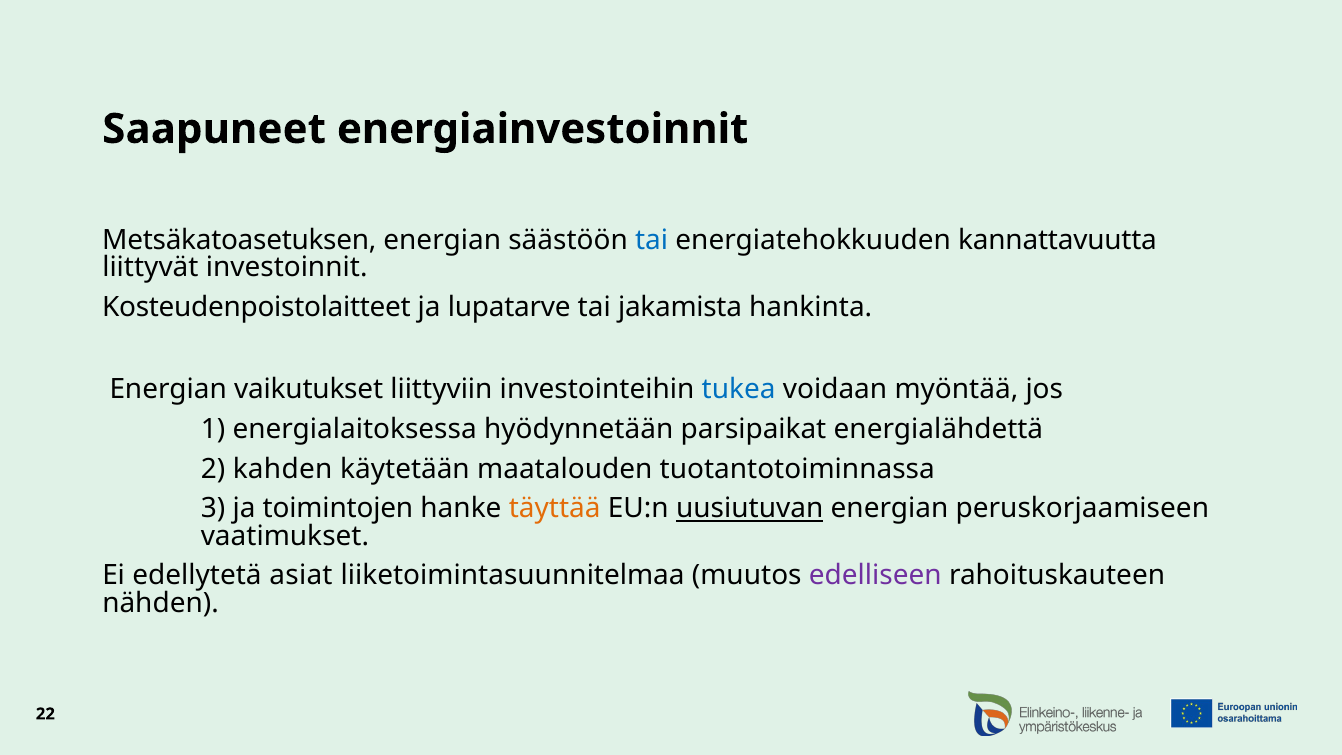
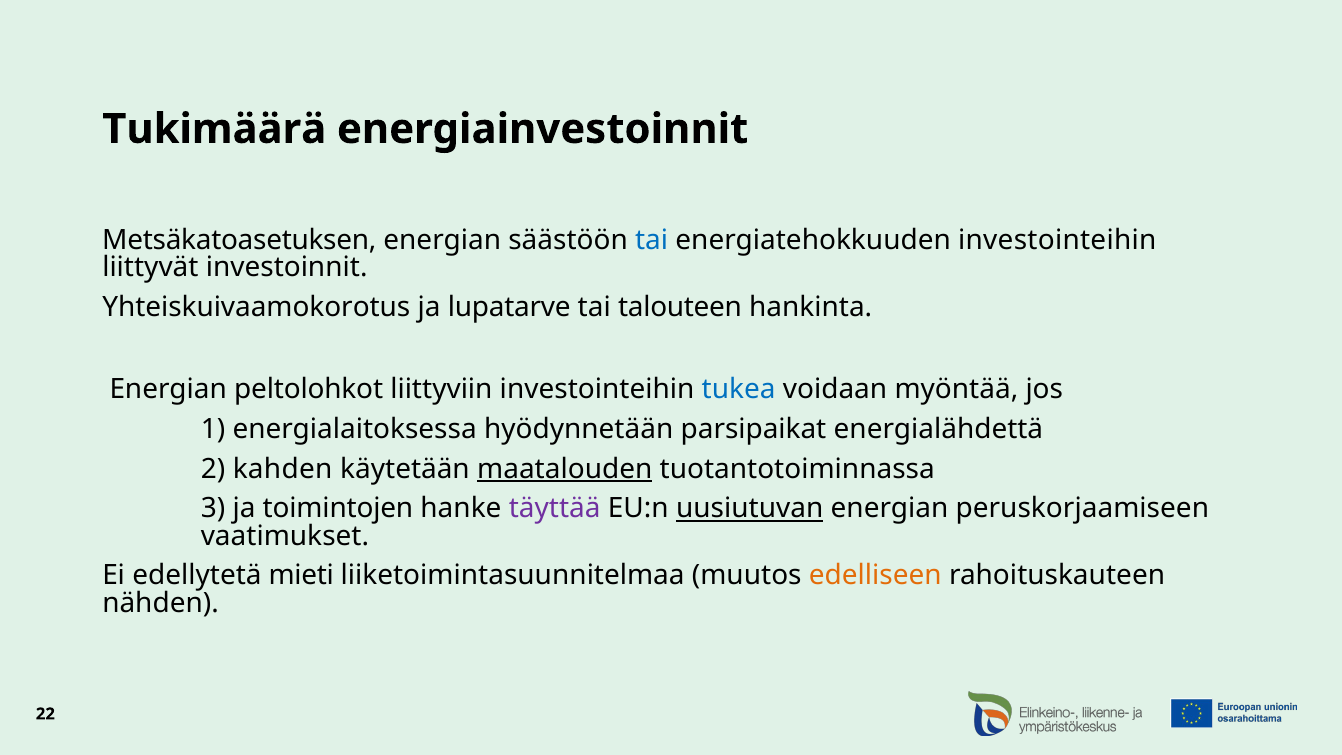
Saapuneet: Saapuneet -> Tukimäärä
energiatehokkuuden kannattavuutta: kannattavuutta -> investointeihin
Kosteudenpoistolaitteet: Kosteudenpoistolaitteet -> Yhteiskuivaamokorotus
jakamista: jakamista -> talouteen
vaikutukset: vaikutukset -> peltolohkot
maatalouden underline: none -> present
täyttää colour: orange -> purple
asiat: asiat -> mieti
edelliseen colour: purple -> orange
